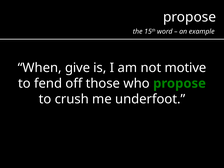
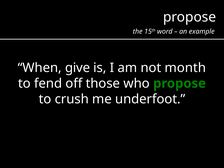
motive: motive -> month
